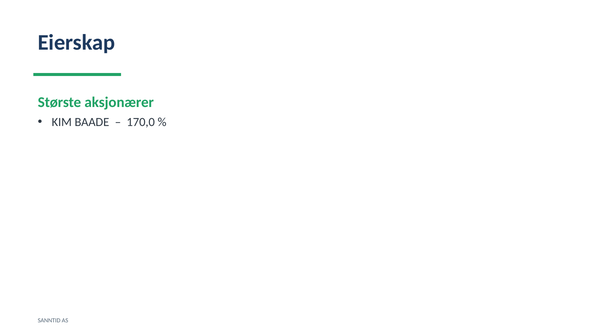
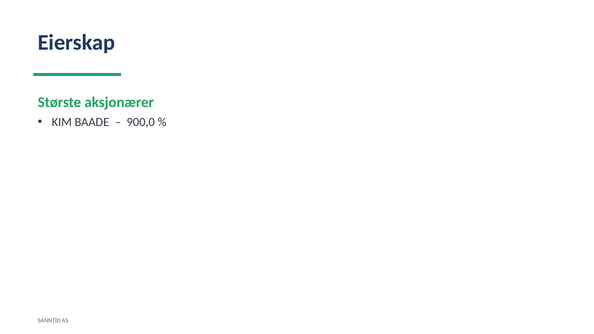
170,0: 170,0 -> 900,0
